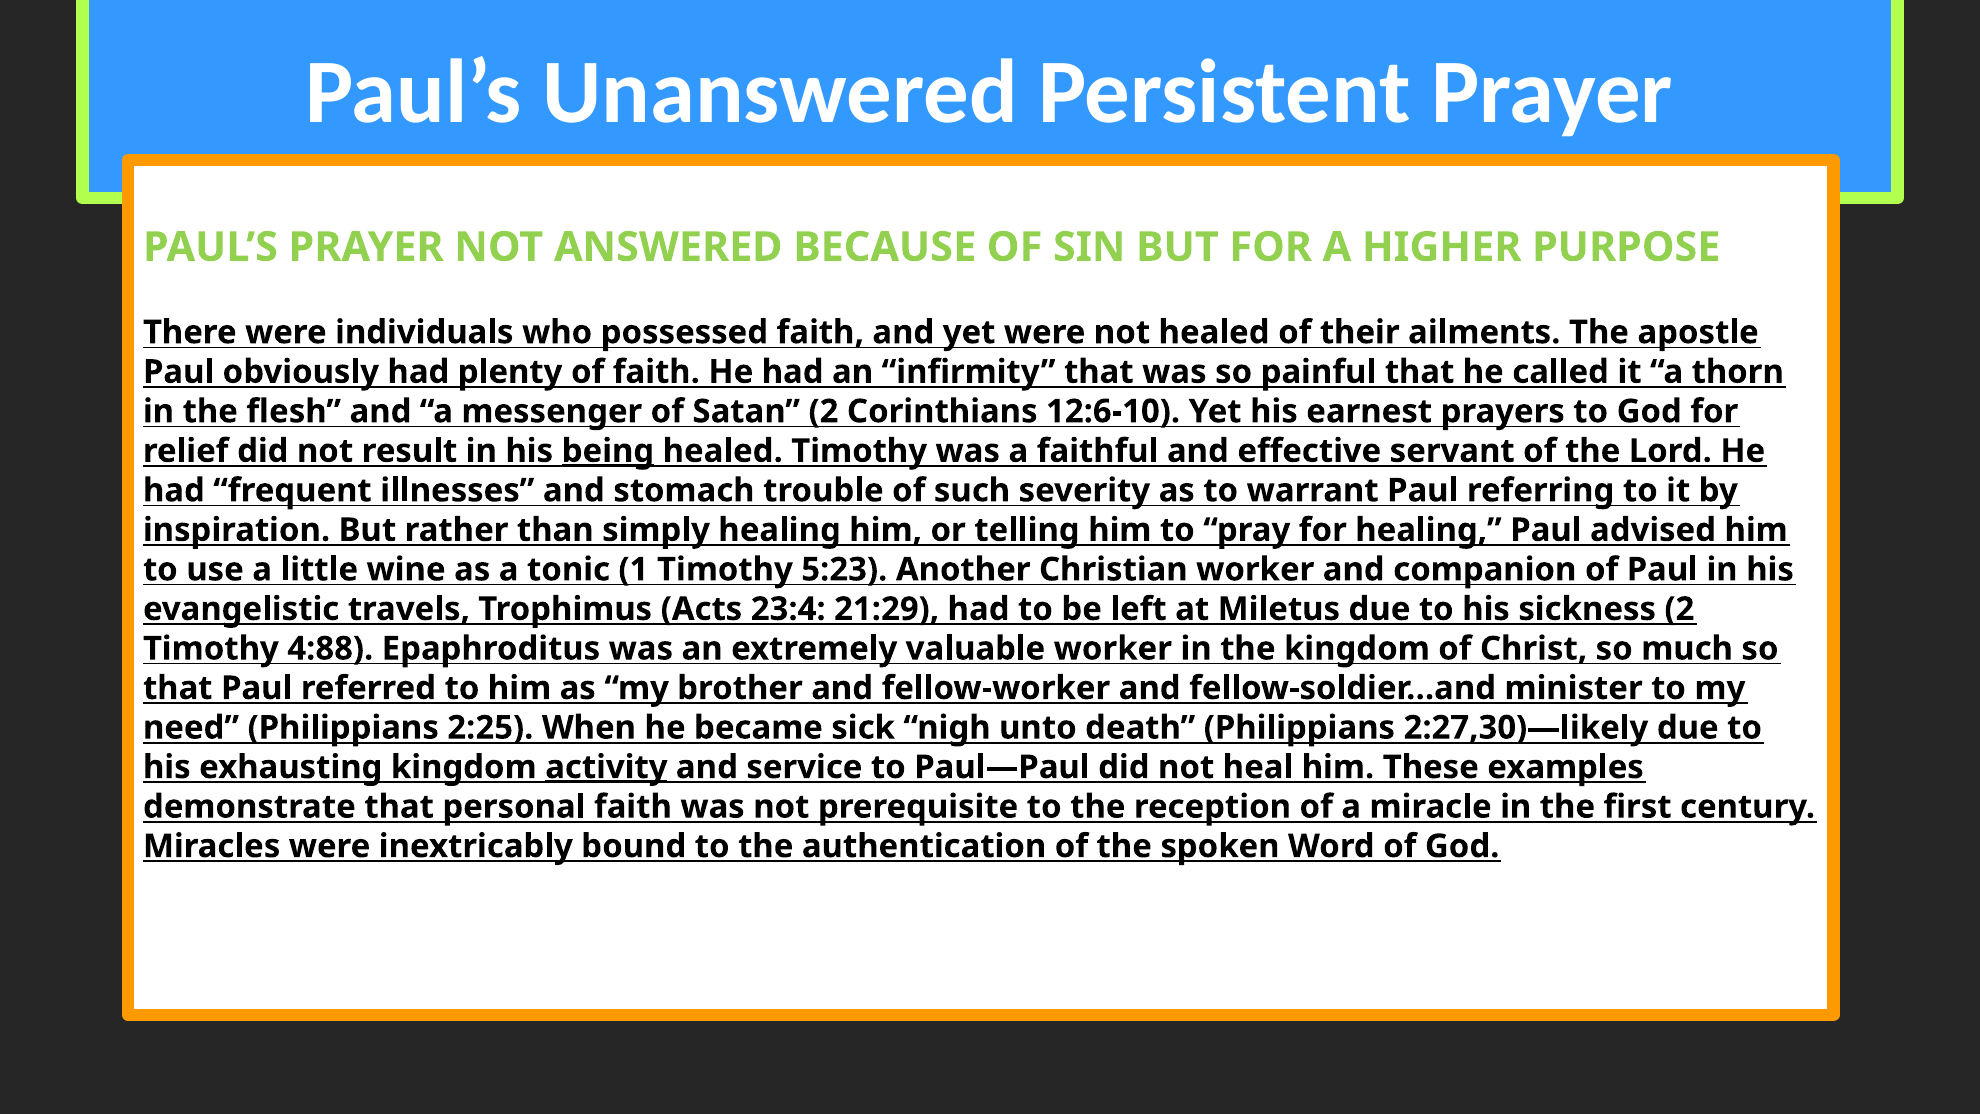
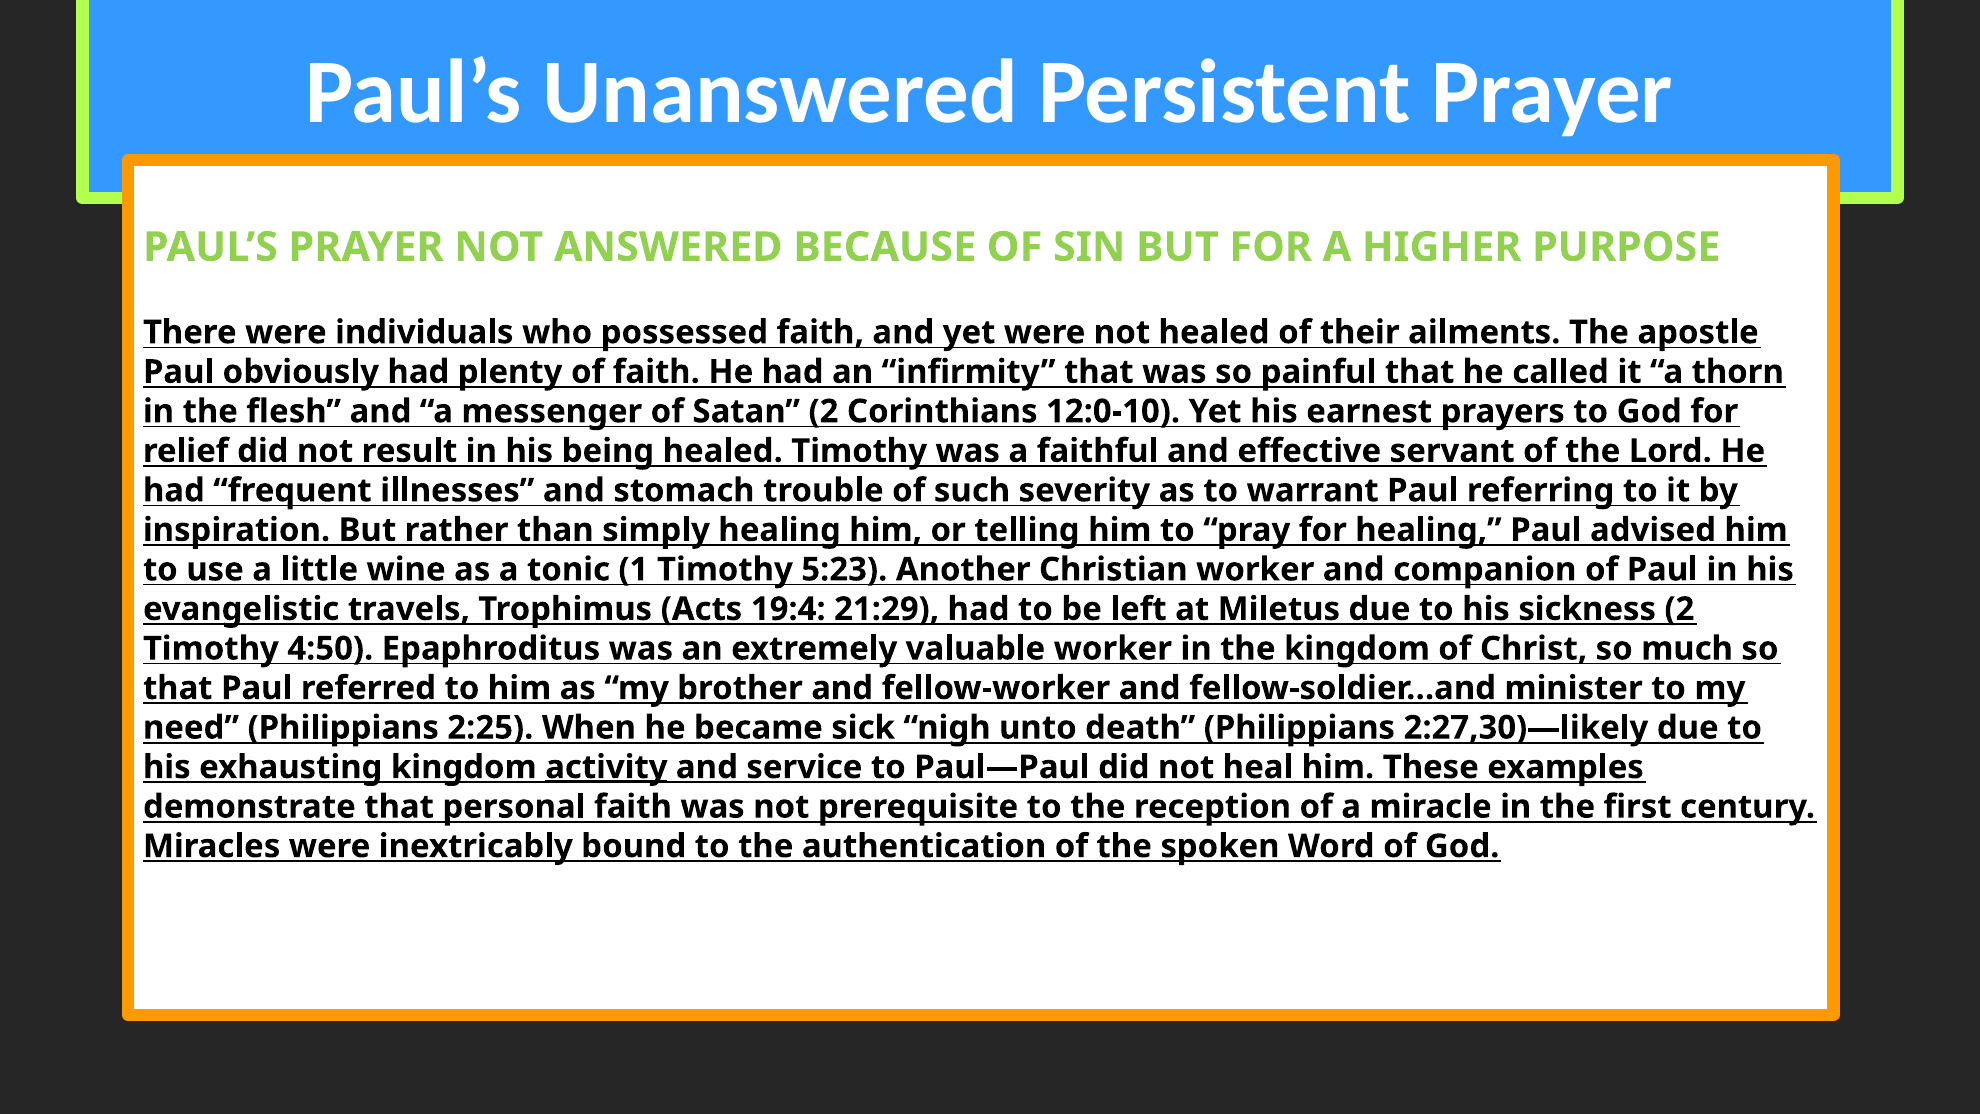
12:6-10: 12:6-10 -> 12:0-10
being underline: present -> none
23:4: 23:4 -> 19:4
4:88: 4:88 -> 4:50
